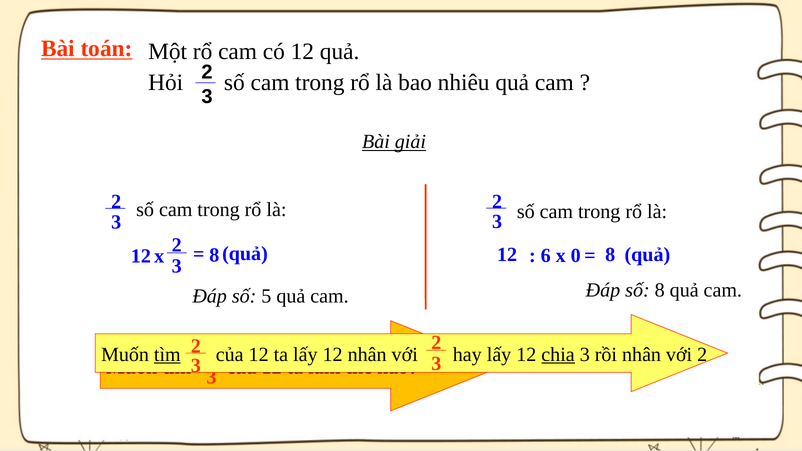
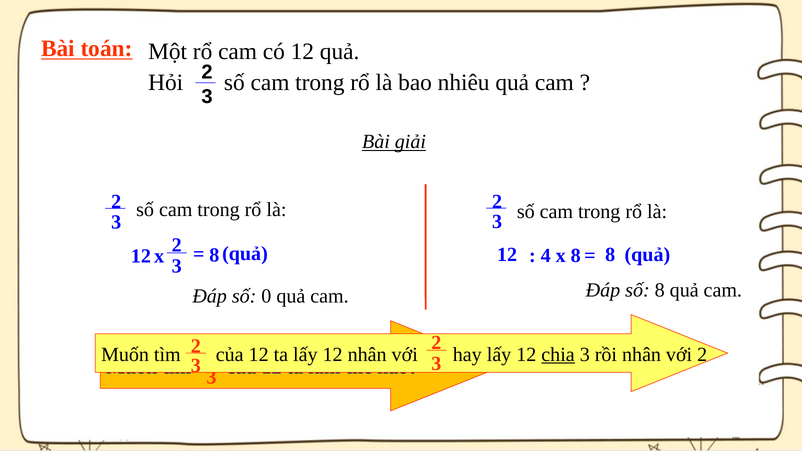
6: 6 -> 4
x 0: 0 -> 8
5: 5 -> 0
tìm at (167, 355) underline: present -> none
